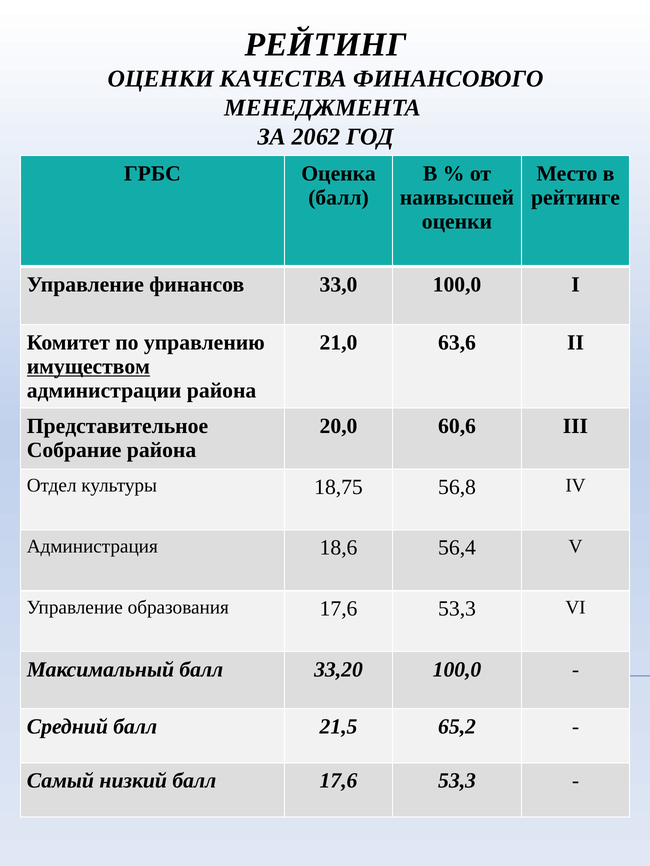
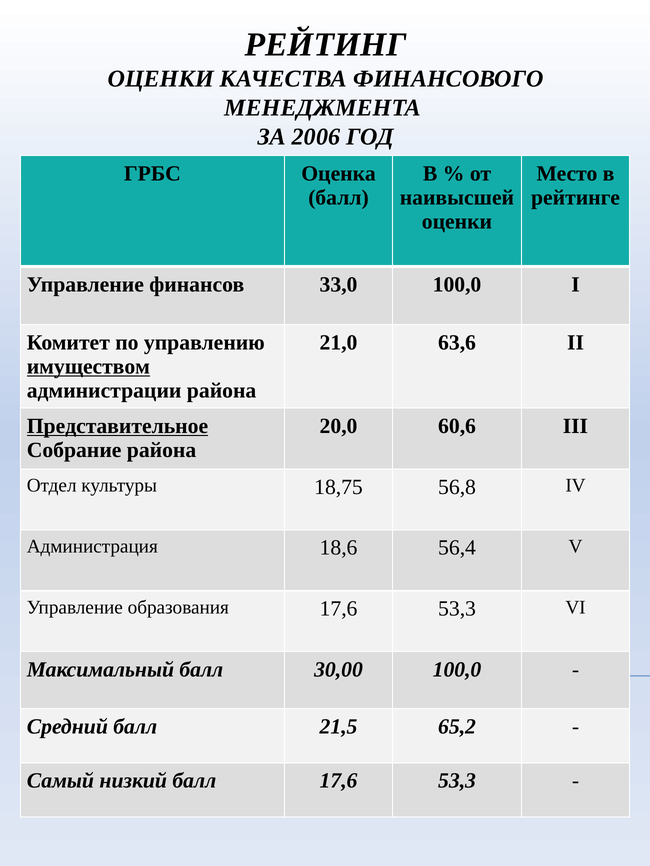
2062: 2062 -> 2006
Представительное underline: none -> present
33,20: 33,20 -> 30,00
